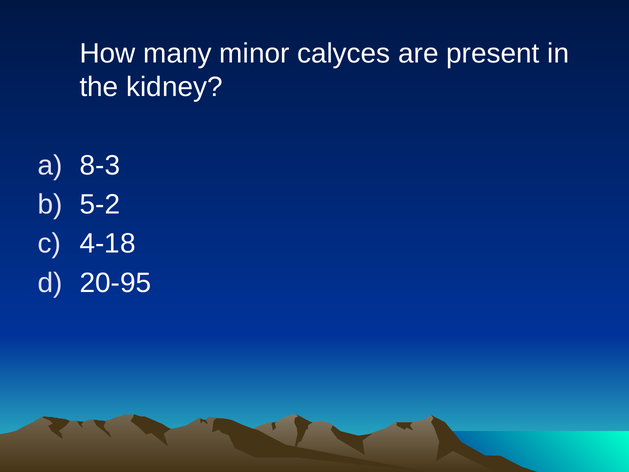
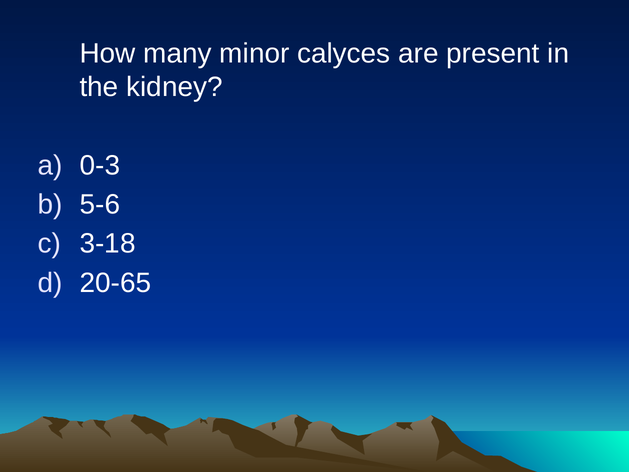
8-3: 8-3 -> 0-3
5-2: 5-2 -> 5-6
4-18: 4-18 -> 3-18
20-95: 20-95 -> 20-65
